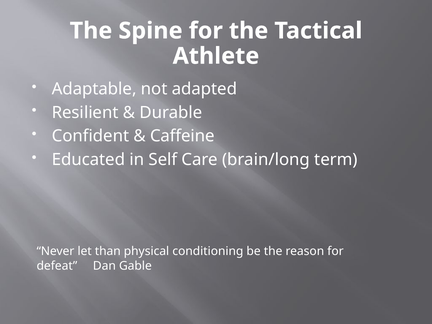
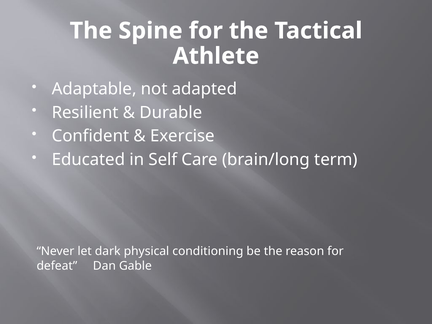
Caffeine: Caffeine -> Exercise
than: than -> dark
